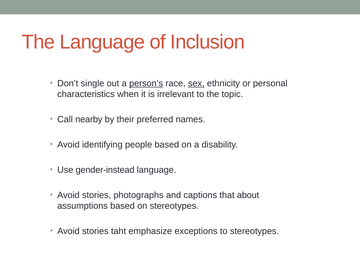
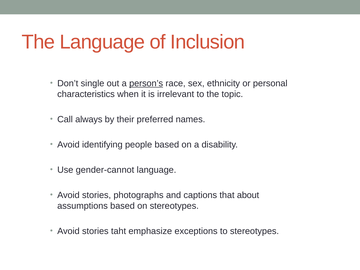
sex underline: present -> none
nearby: nearby -> always
gender-instead: gender-instead -> gender-cannot
